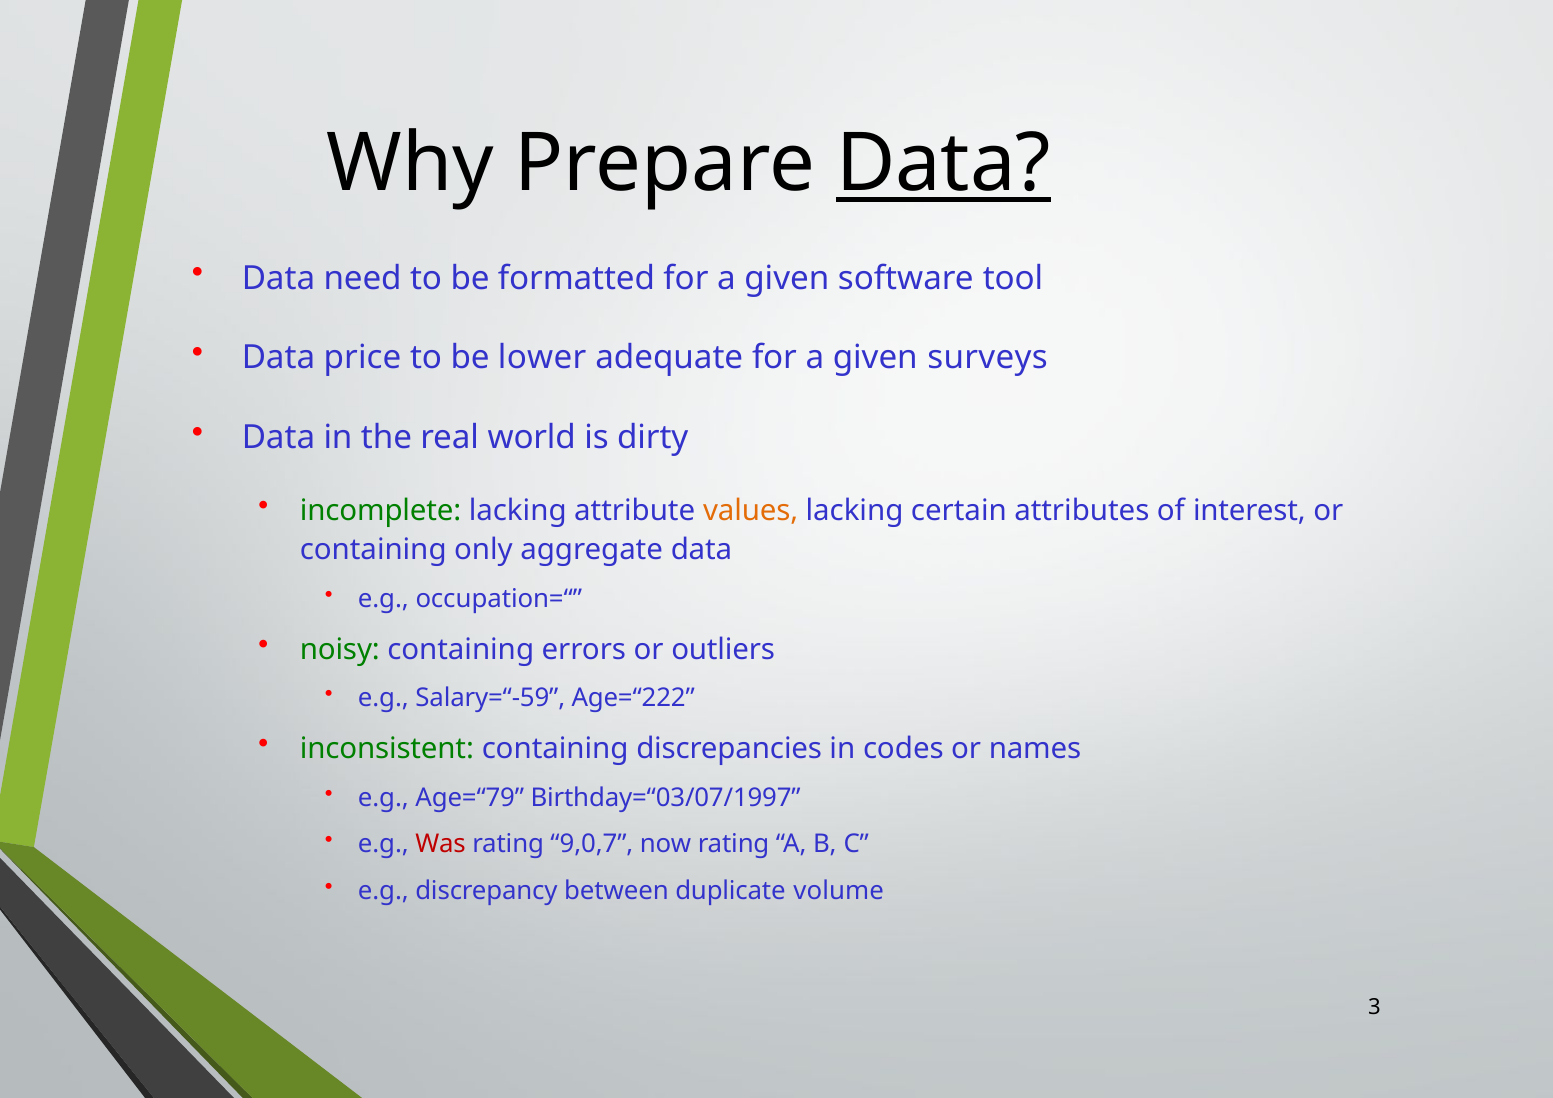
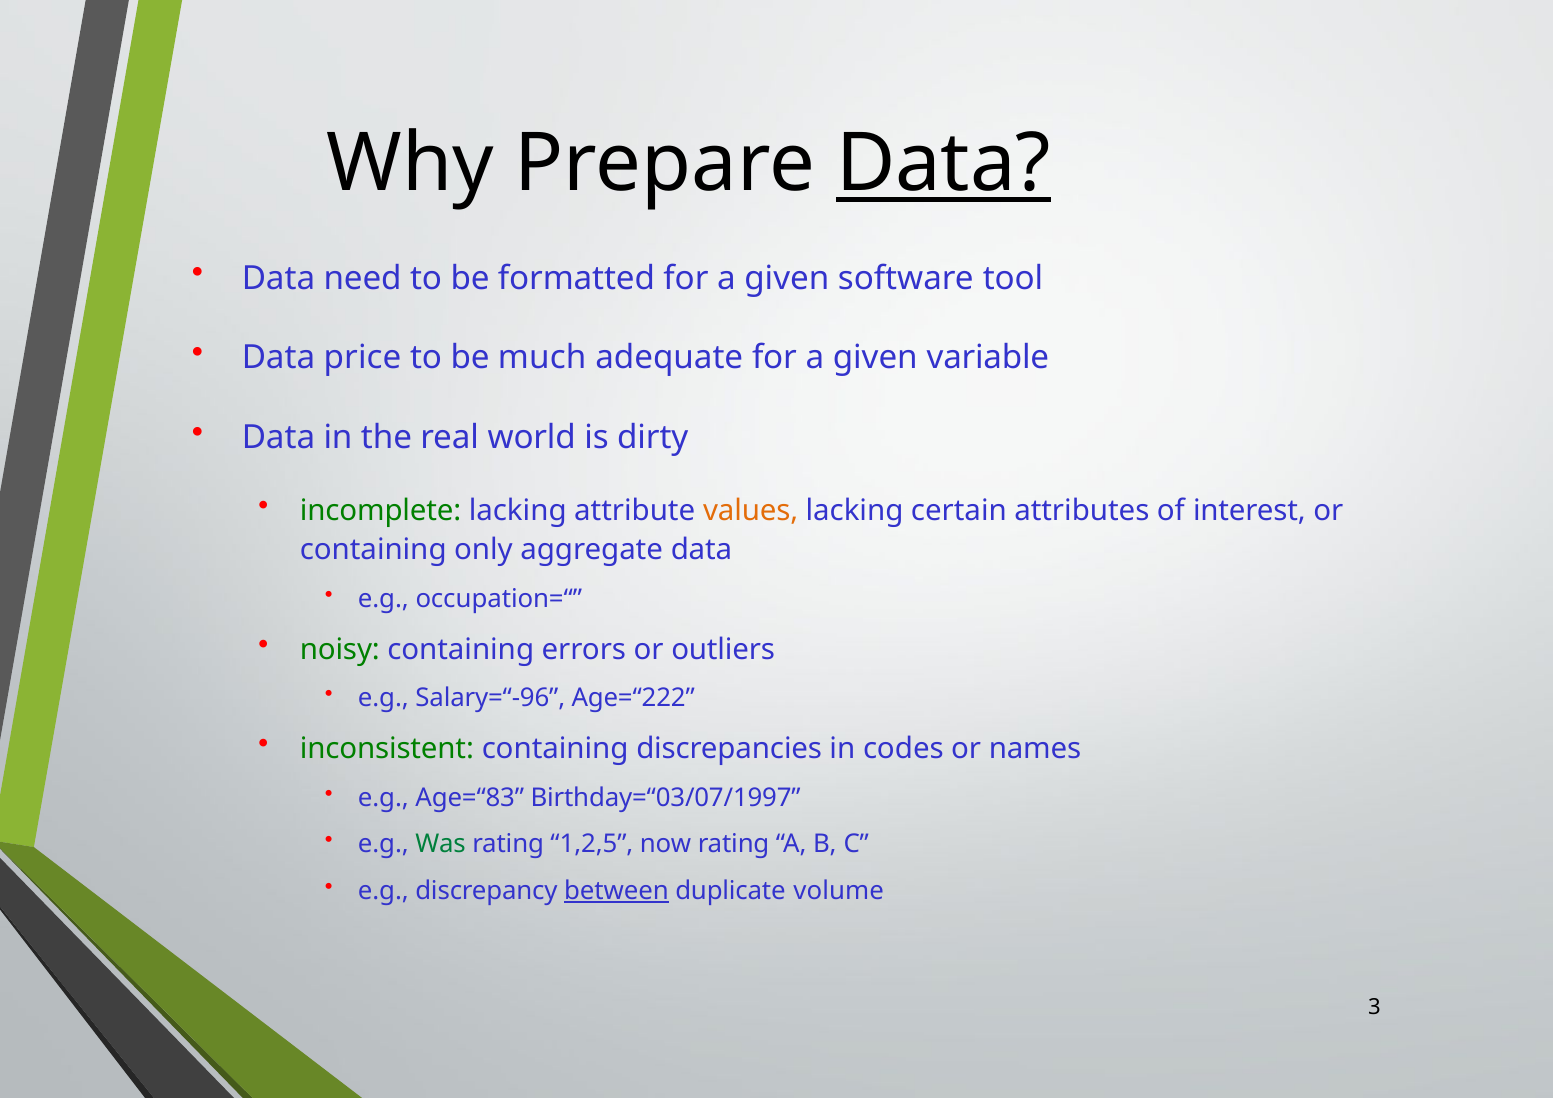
lower: lower -> much
surveys: surveys -> variable
Salary=“-59: Salary=“-59 -> Salary=“-96
Age=“79: Age=“79 -> Age=“83
Was colour: red -> green
9,0,7: 9,0,7 -> 1,2,5
between underline: none -> present
